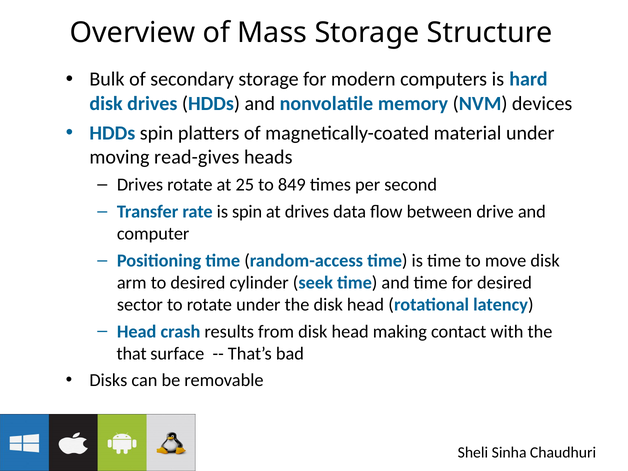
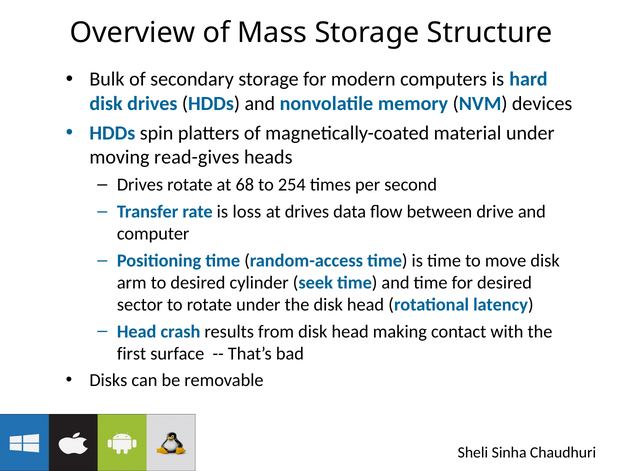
25: 25 -> 68
849: 849 -> 254
is spin: spin -> loss
that: that -> first
